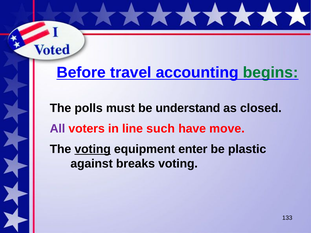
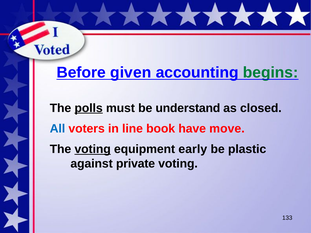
travel: travel -> given
polls underline: none -> present
All colour: purple -> blue
such: such -> book
enter: enter -> early
breaks: breaks -> private
